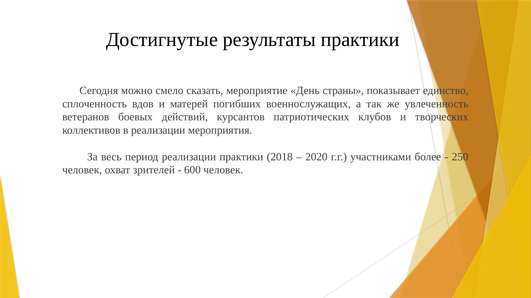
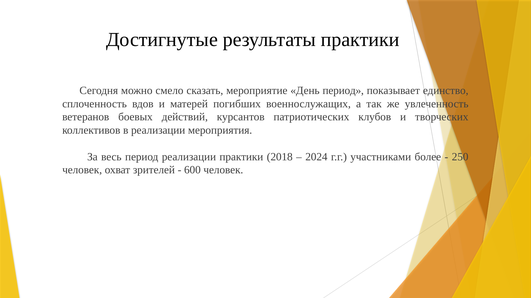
День страны: страны -> период
2020: 2020 -> 2024
